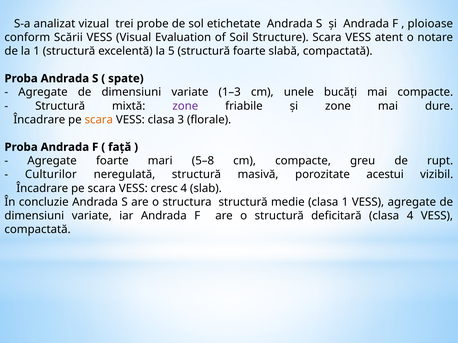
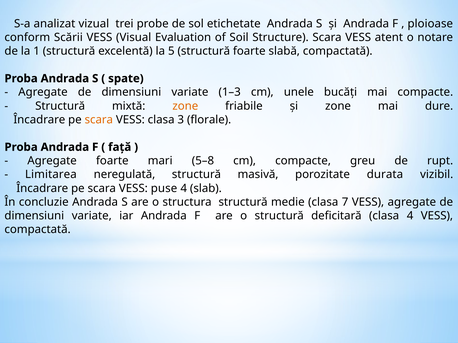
zone at (185, 106) colour: purple -> orange
Culturilor: Culturilor -> Limitarea
acestui: acestui -> durata
cresc: cresc -> puse
clasa 1: 1 -> 7
